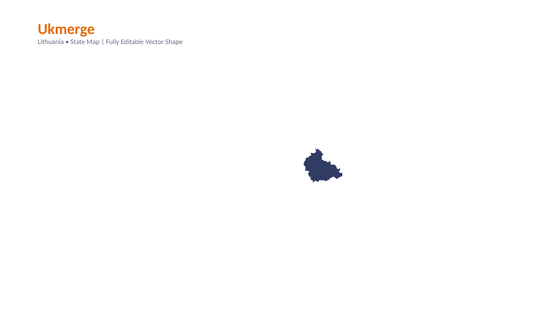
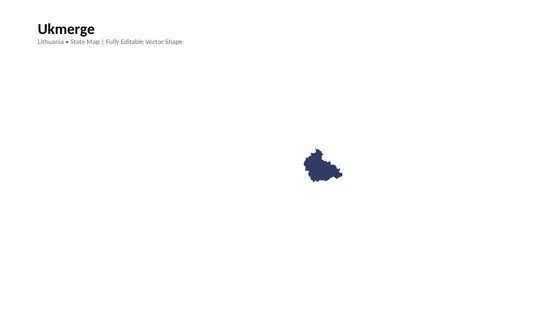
Ukmerge colour: orange -> black
